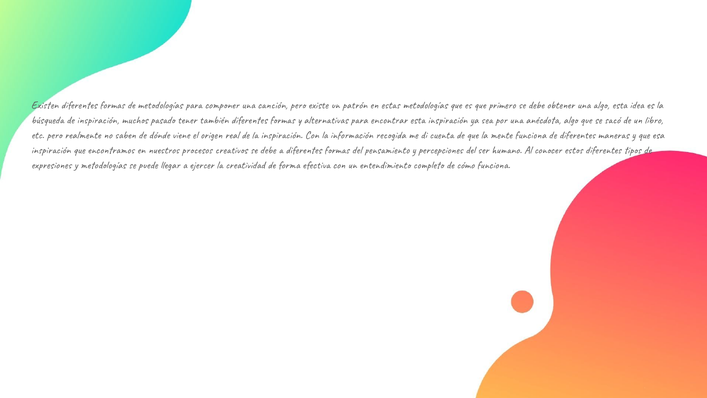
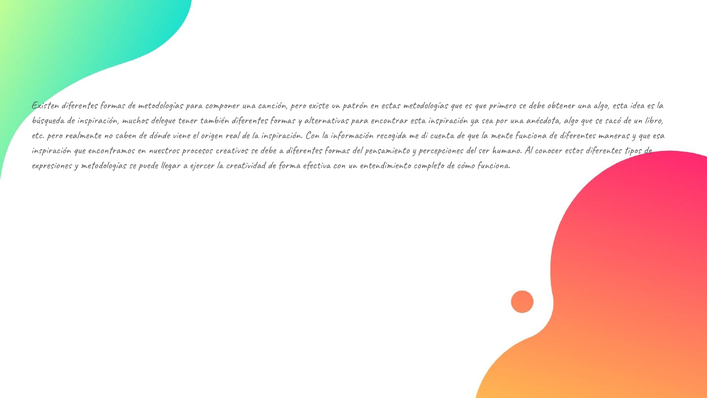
pasado: pasado -> delegue
